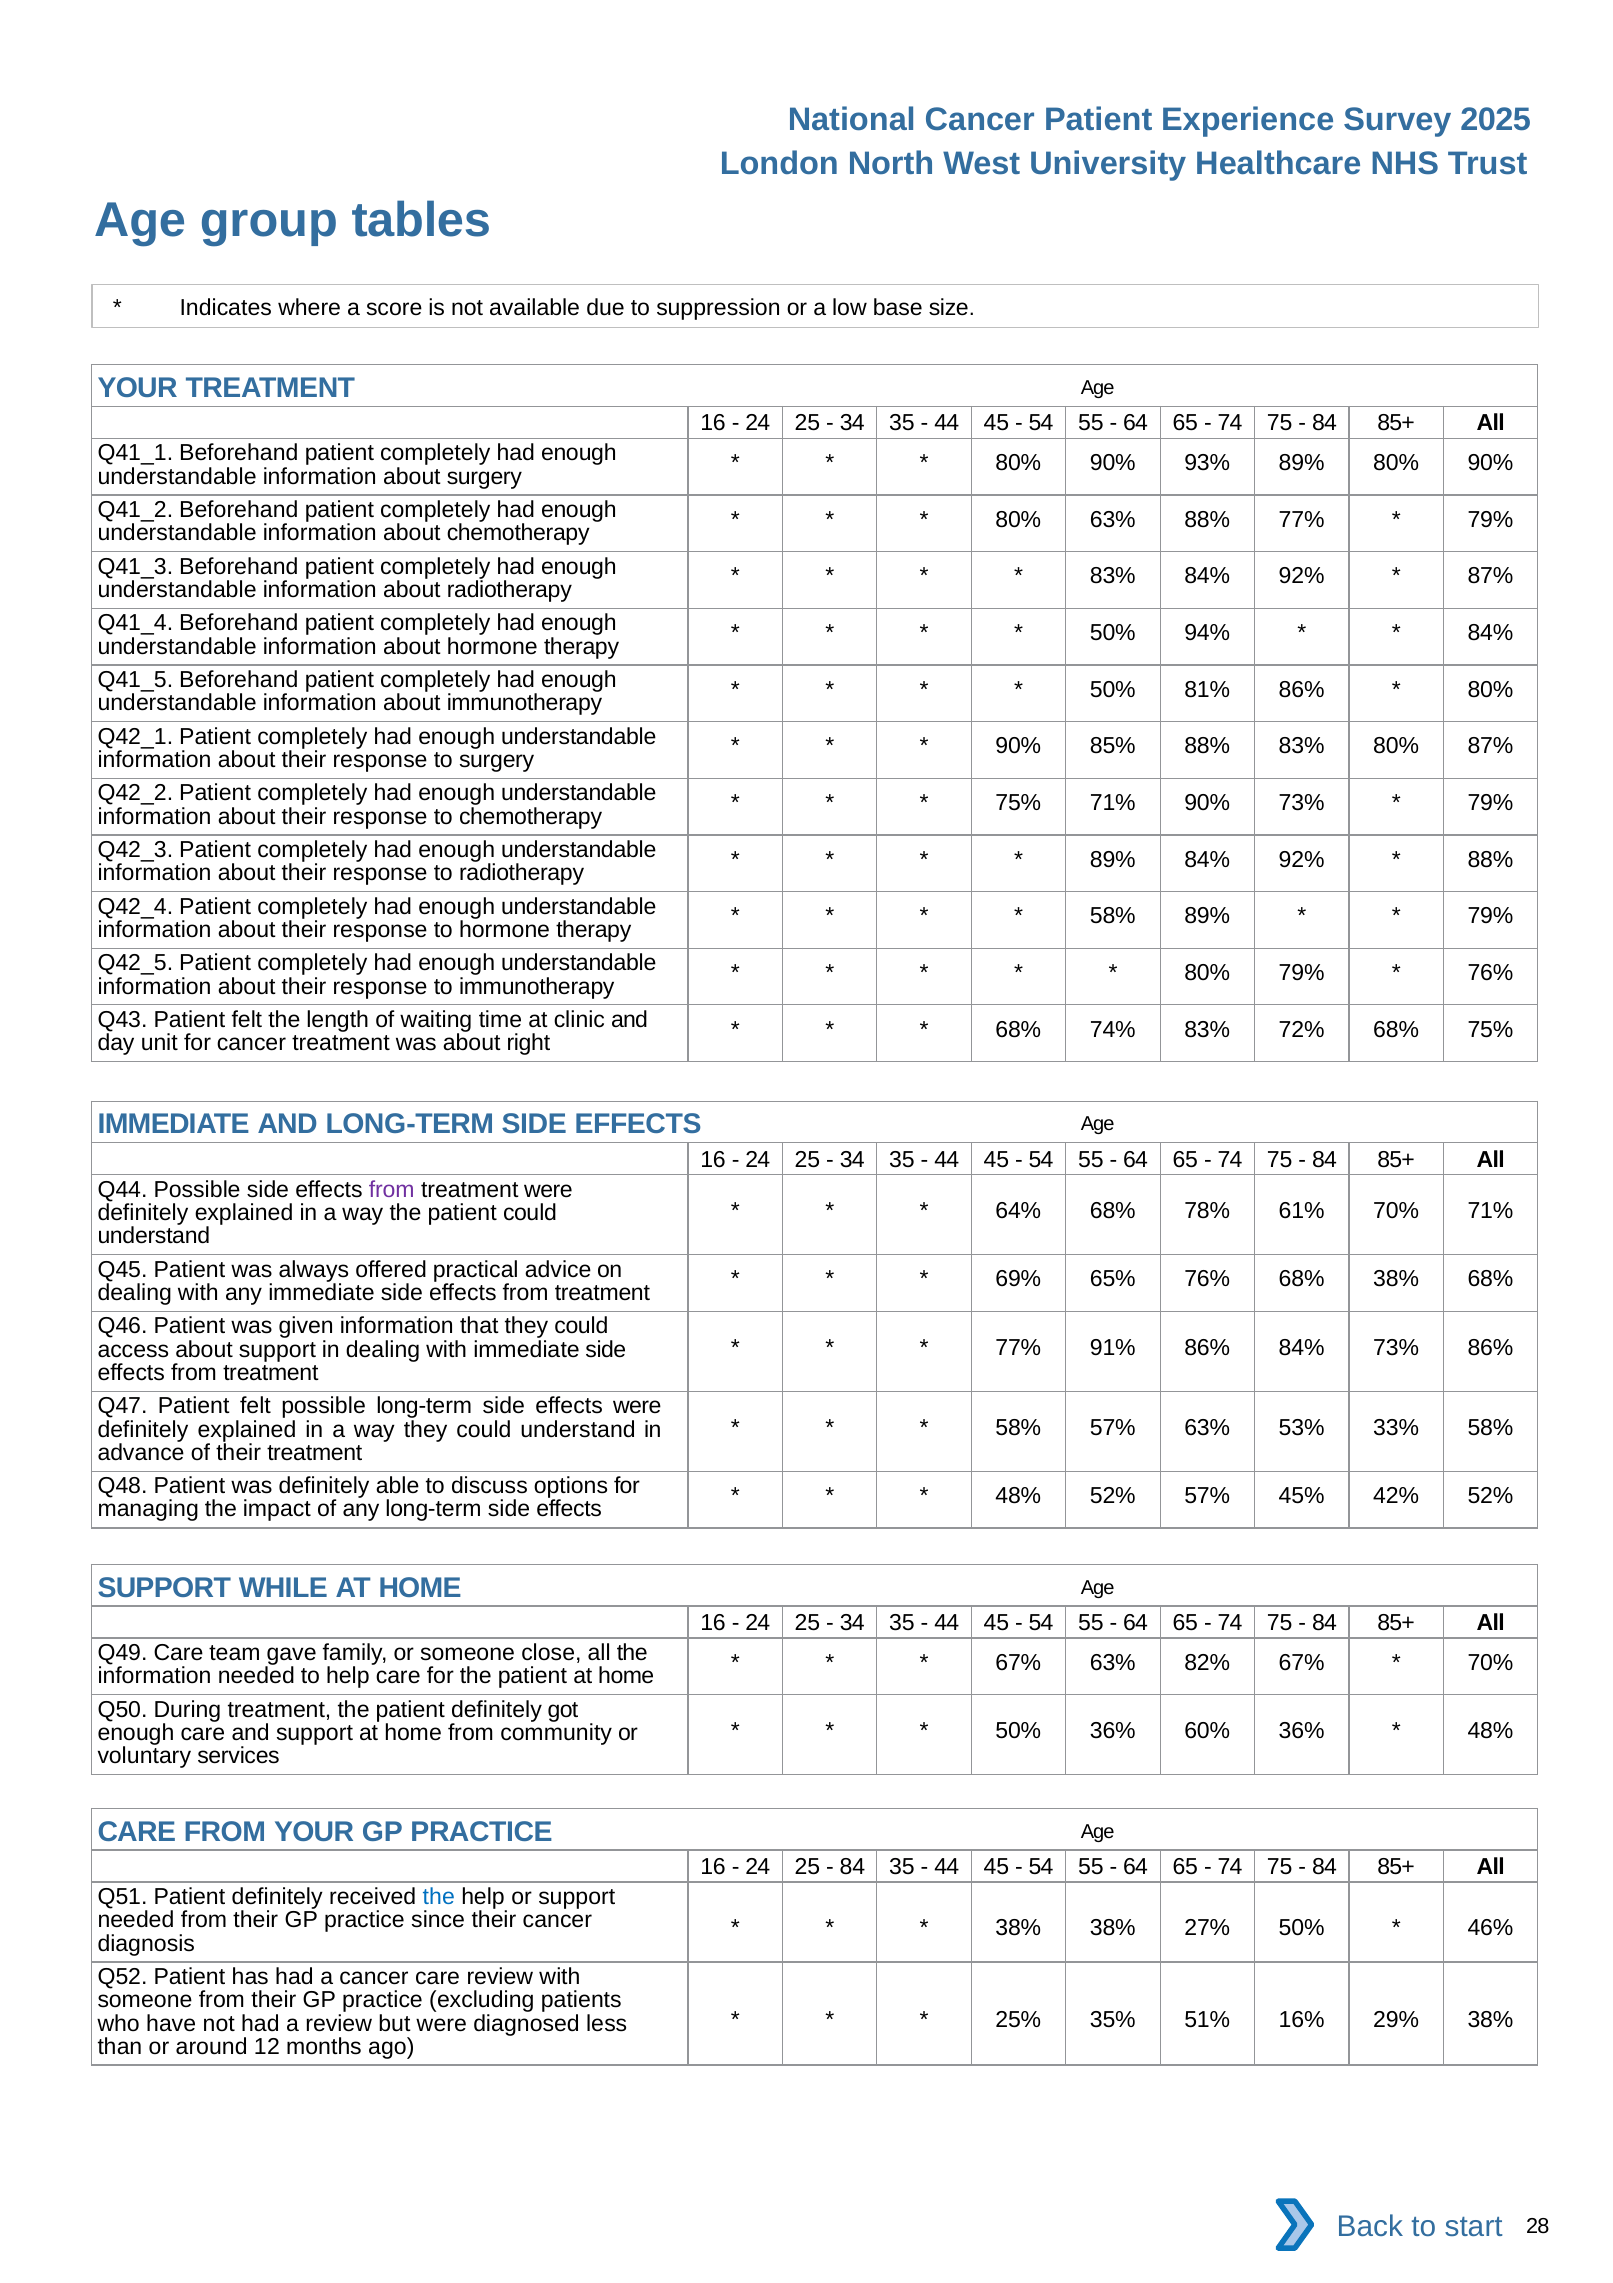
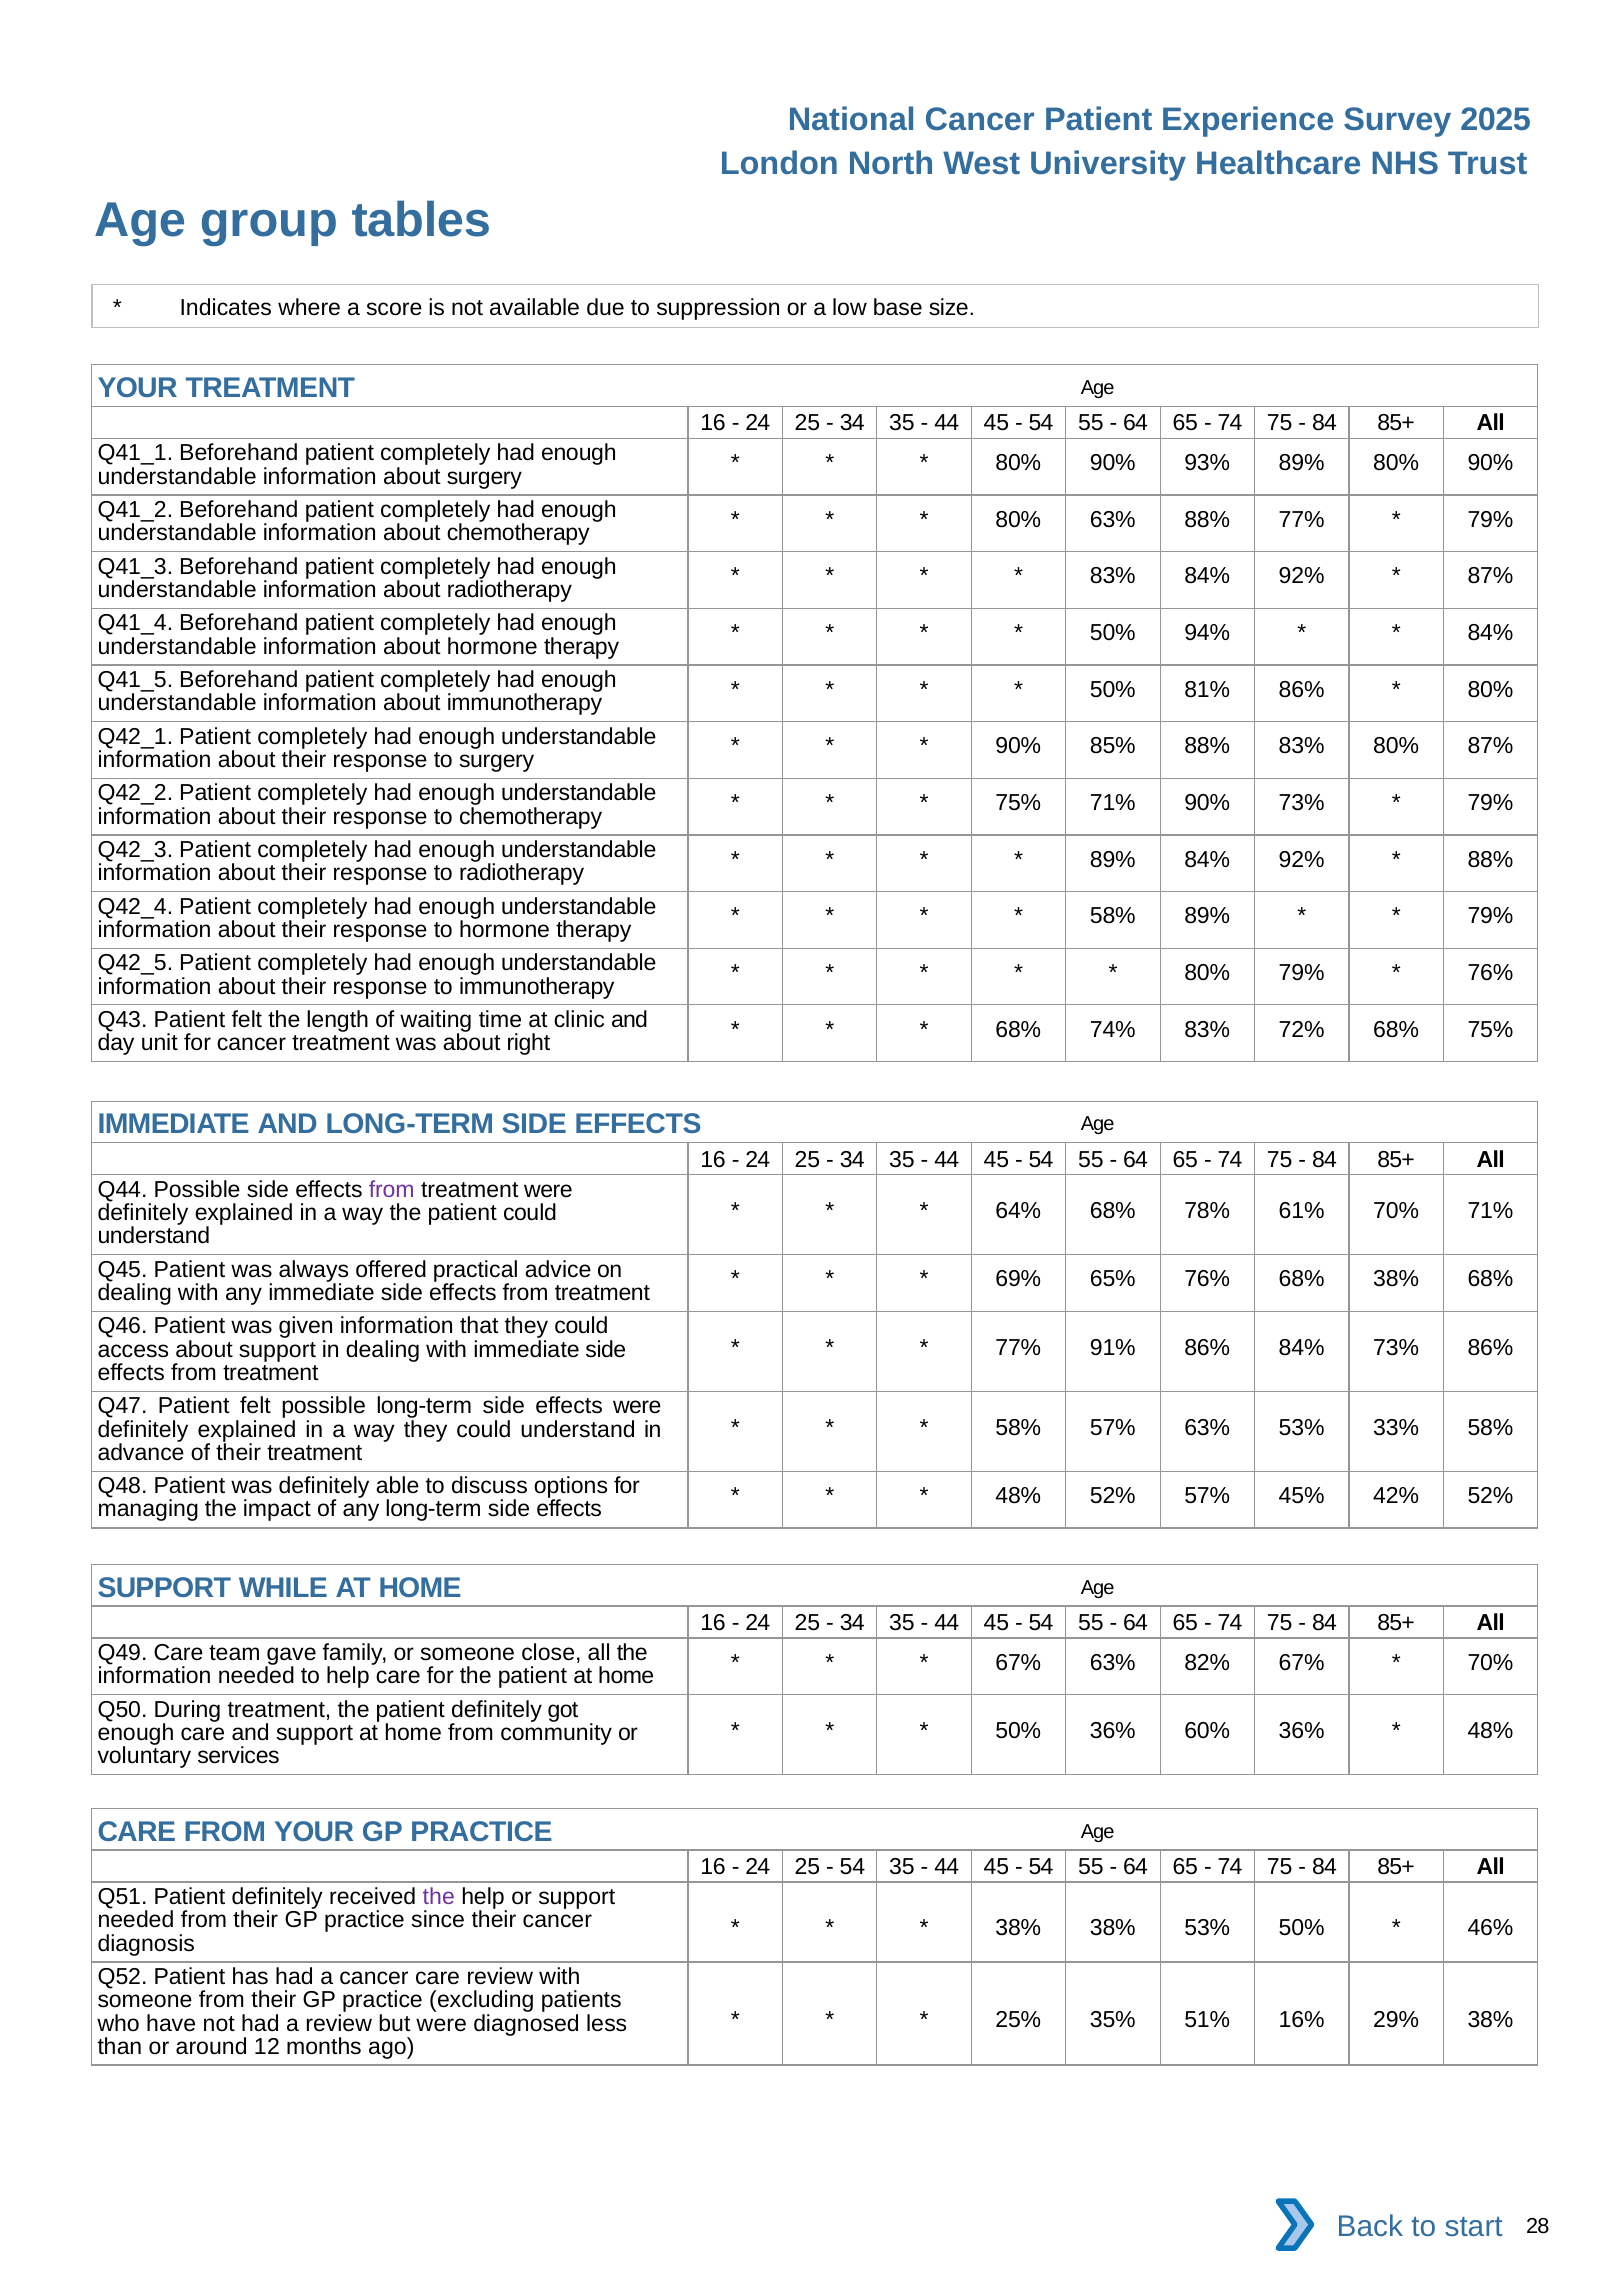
84 at (852, 1867): 84 -> 54
the at (439, 1897) colour: blue -> purple
38% 27%: 27% -> 53%
